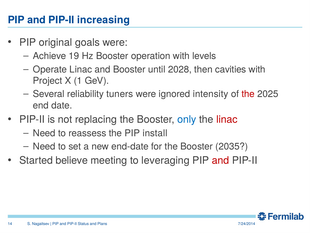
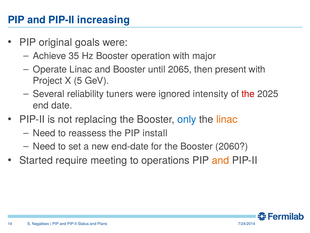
19: 19 -> 35
levels: levels -> major
2028: 2028 -> 2065
cavities: cavities -> present
1: 1 -> 5
linac at (227, 119) colour: red -> orange
2035: 2035 -> 2060
believe: believe -> require
leveraging: leveraging -> operations
and at (221, 160) colour: red -> orange
